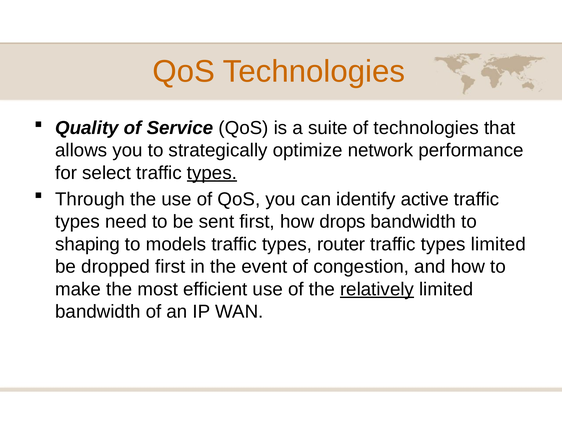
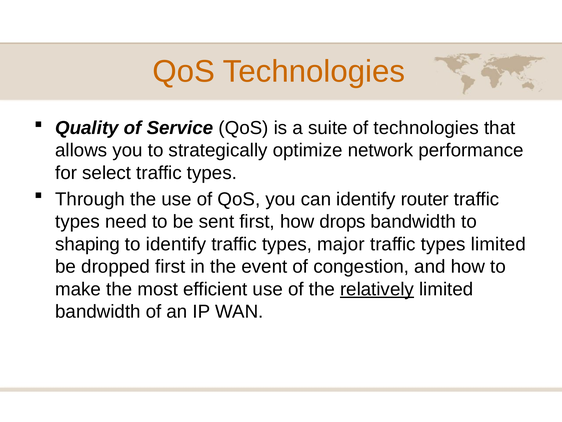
types at (212, 173) underline: present -> none
active: active -> router
to models: models -> identify
router: router -> major
